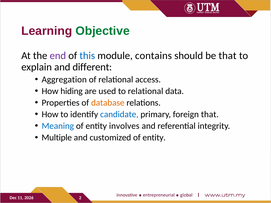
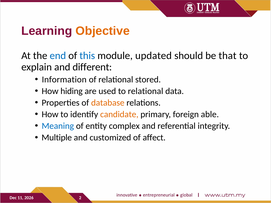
Objective colour: green -> orange
end colour: purple -> blue
contains: contains -> updated
Aggregation: Aggregation -> Information
access: access -> stored
candidate colour: blue -> orange
foreign that: that -> able
involves: involves -> complex
entity at (154, 138): entity -> affect
